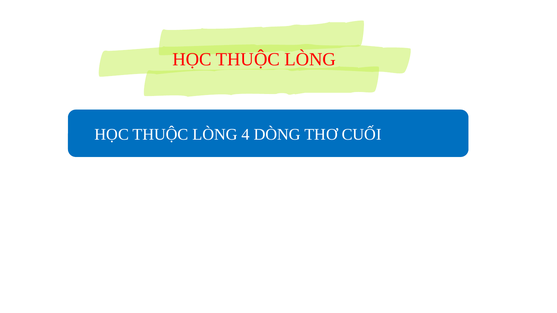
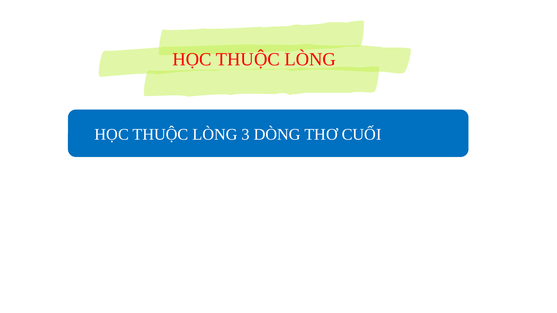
4: 4 -> 3
